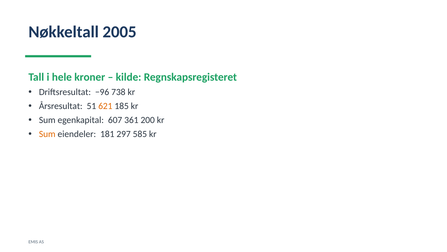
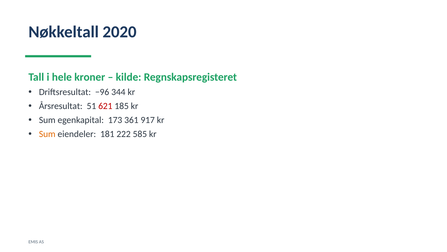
2005: 2005 -> 2020
738: 738 -> 344
621 colour: orange -> red
607: 607 -> 173
200: 200 -> 917
297: 297 -> 222
